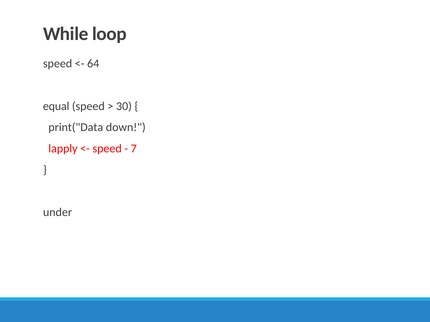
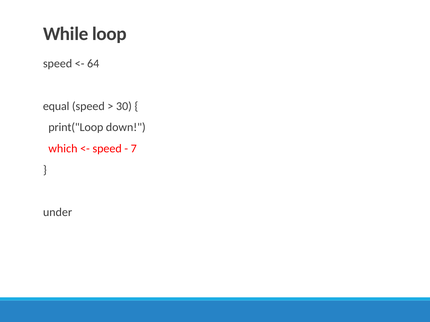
print("Data: print("Data -> print("Loop
lapply: lapply -> which
